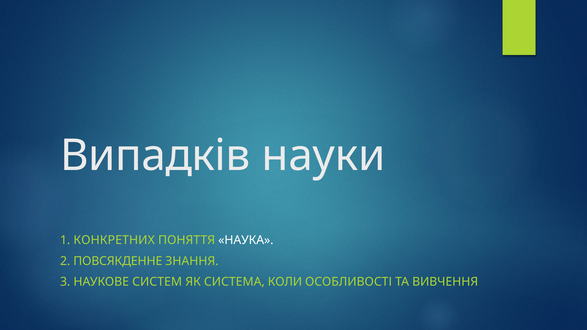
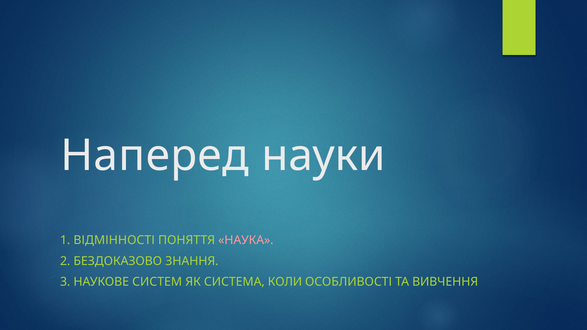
Випадків: Випадків -> Наперед
КОНКРЕТНИХ: КОНКРЕТНИХ -> ВІДМІННОСТІ
НАУКА colour: white -> pink
ПОВСЯКДЕННЕ: ПОВСЯКДЕННЕ -> БЕЗДОКАЗОВО
